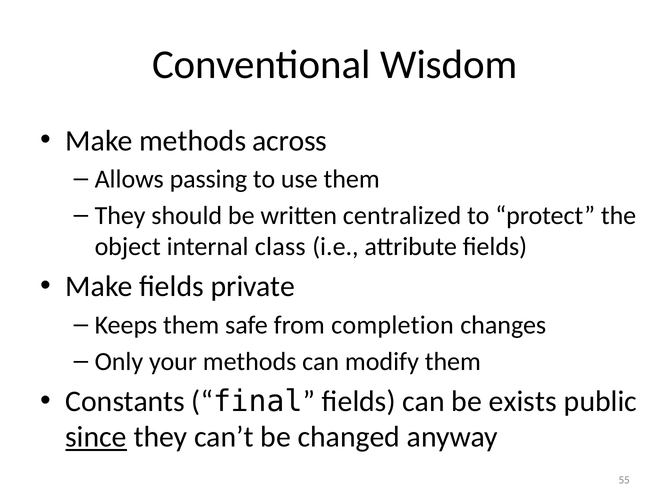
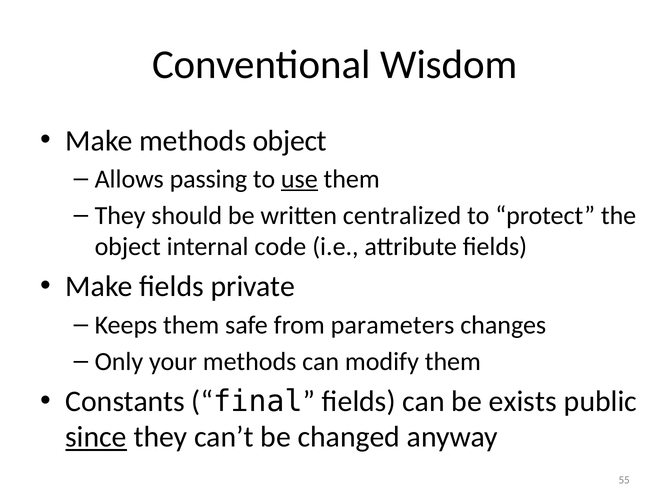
methods across: across -> object
use underline: none -> present
class: class -> code
completion: completion -> parameters
